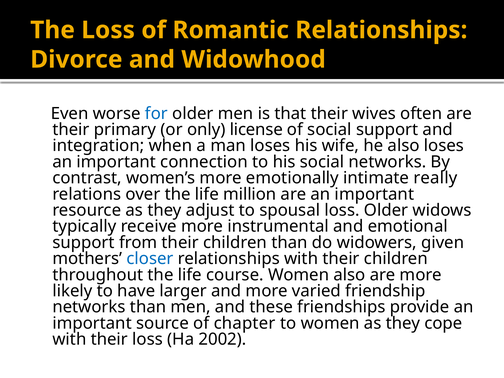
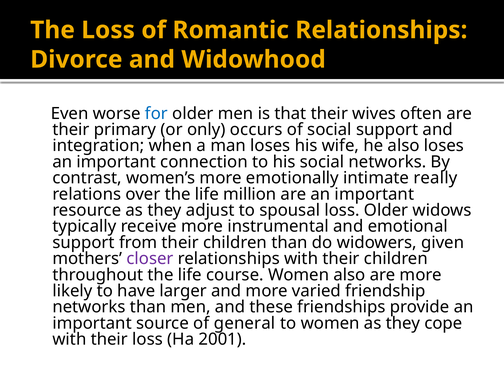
license: license -> occurs
closer colour: blue -> purple
chapter: chapter -> general
2002: 2002 -> 2001
